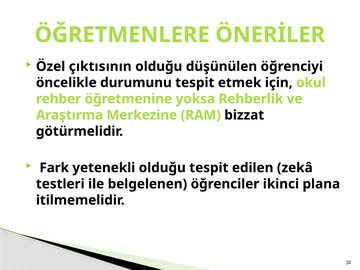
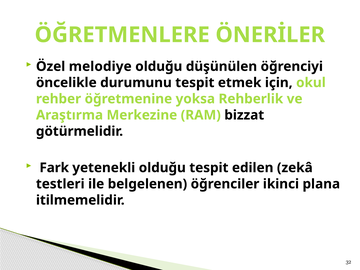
çıktısının: çıktısının -> melodiye
